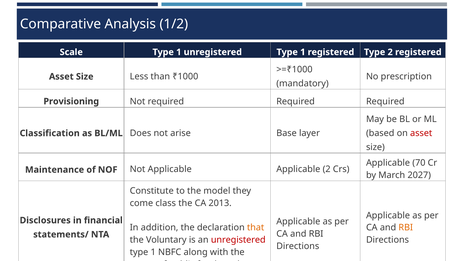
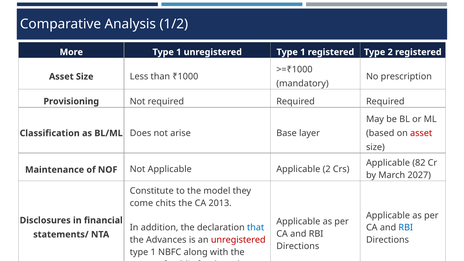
Scale: Scale -> More
70: 70 -> 82
class: class -> chits
that colour: orange -> blue
RBI at (406, 228) colour: orange -> blue
Voluntary: Voluntary -> Advances
